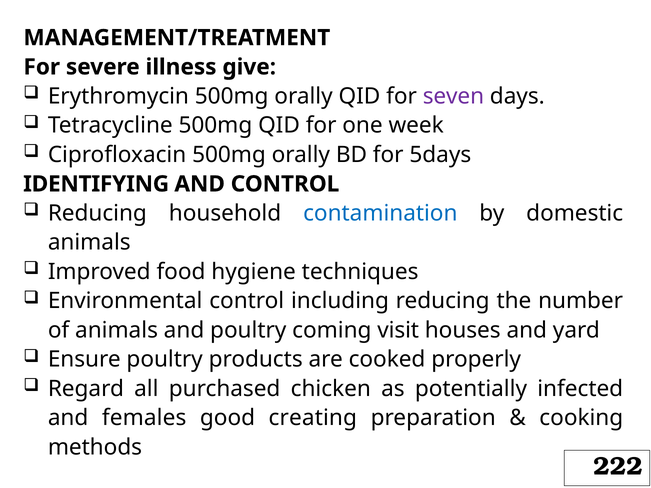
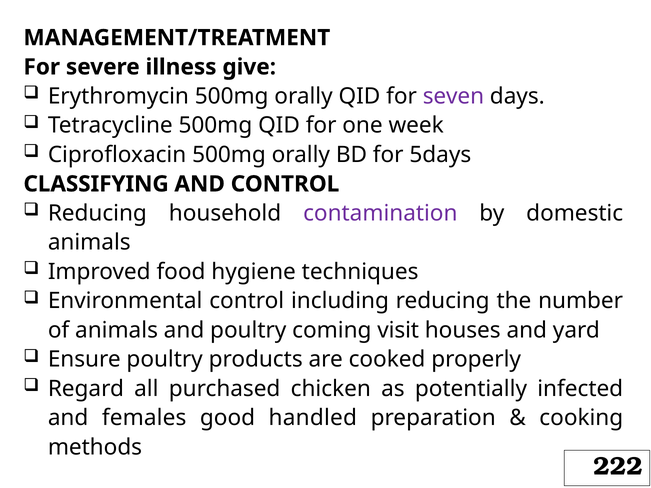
IDENTIFYING: IDENTIFYING -> CLASSIFYING
contamination colour: blue -> purple
creating: creating -> handled
